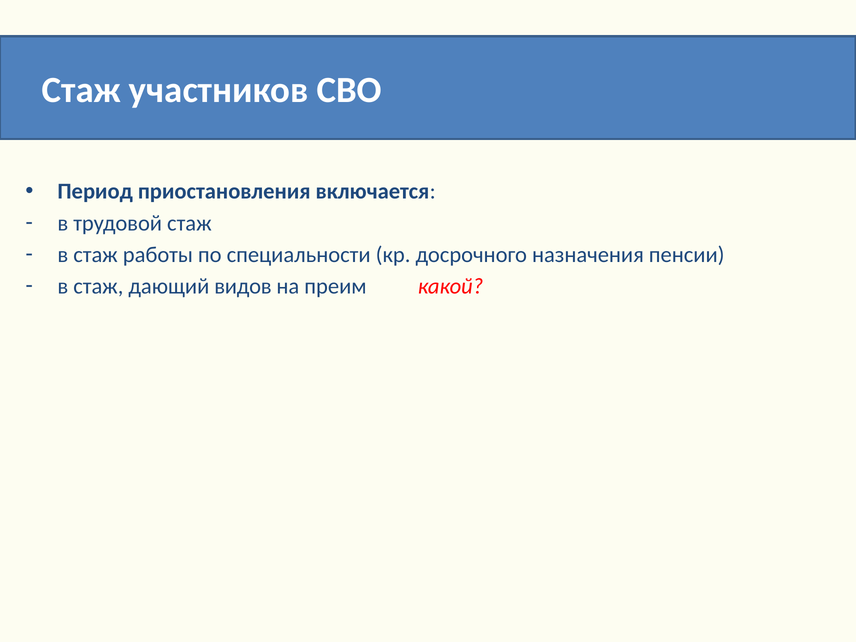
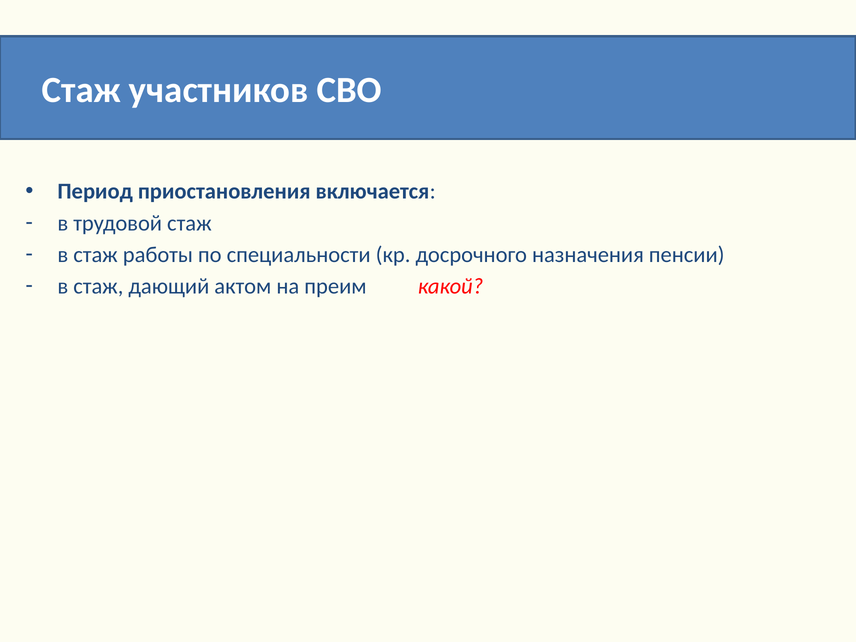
видов: видов -> актом
